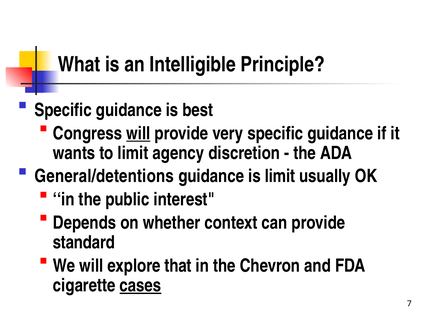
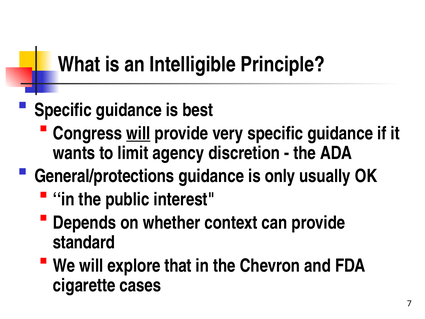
General/detentions: General/detentions -> General/protections
is limit: limit -> only
cases underline: present -> none
